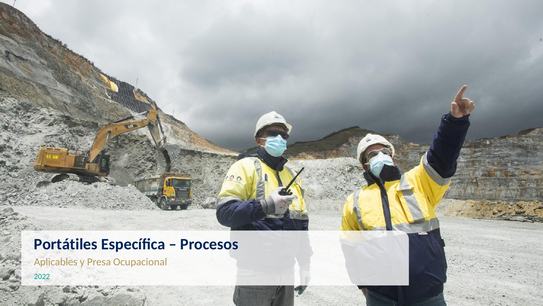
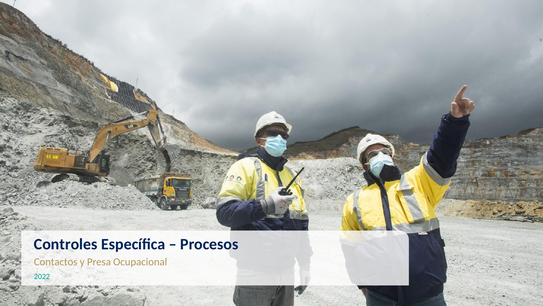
Portátiles: Portátiles -> Controles
Aplicables: Aplicables -> Contactos
